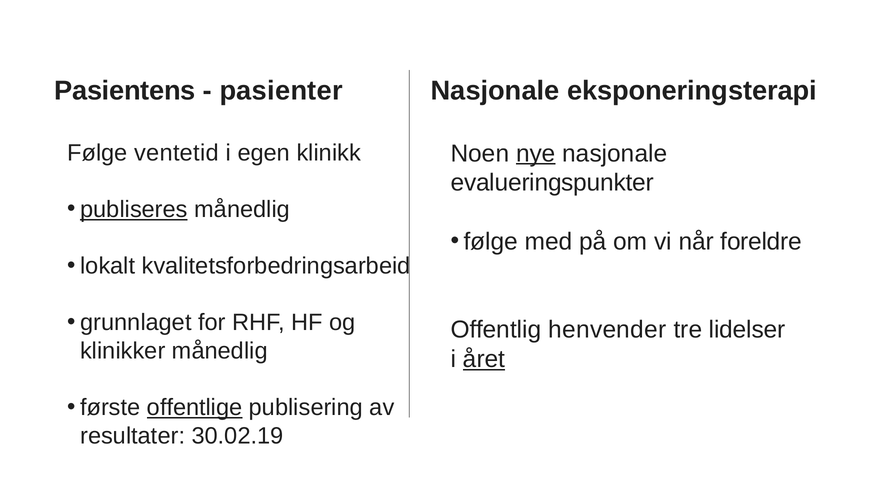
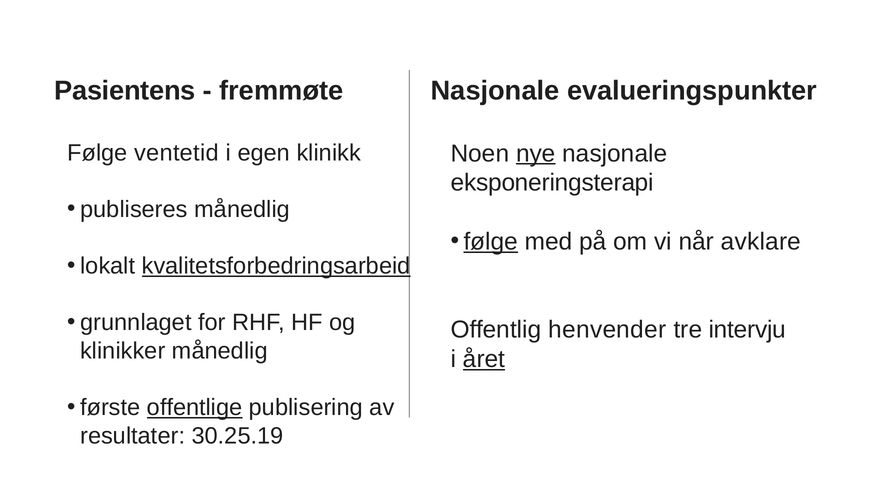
pasienter: pasienter -> fremmøte
eksponeringsterapi: eksponeringsterapi -> evalueringspunkter
evalueringspunkter: evalueringspunkter -> eksponeringsterapi
publiseres underline: present -> none
følge at (491, 242) underline: none -> present
foreldre: foreldre -> avklare
kvalitetsforbedringsarbeid underline: none -> present
lidelser: lidelser -> intervju
30.02.19: 30.02.19 -> 30.25.19
